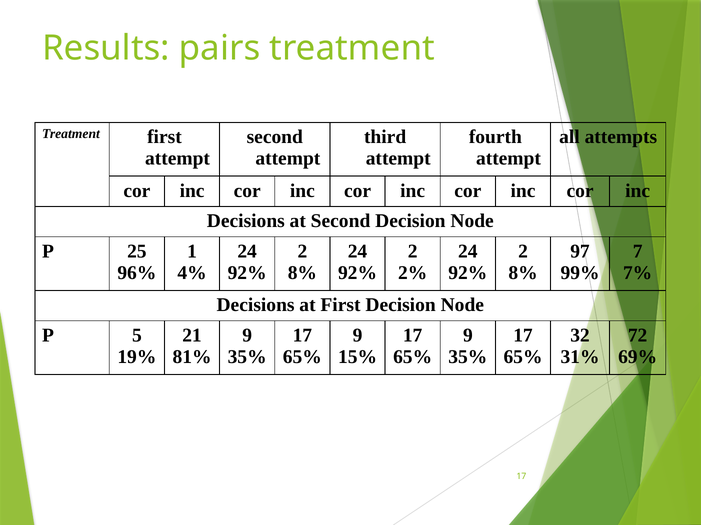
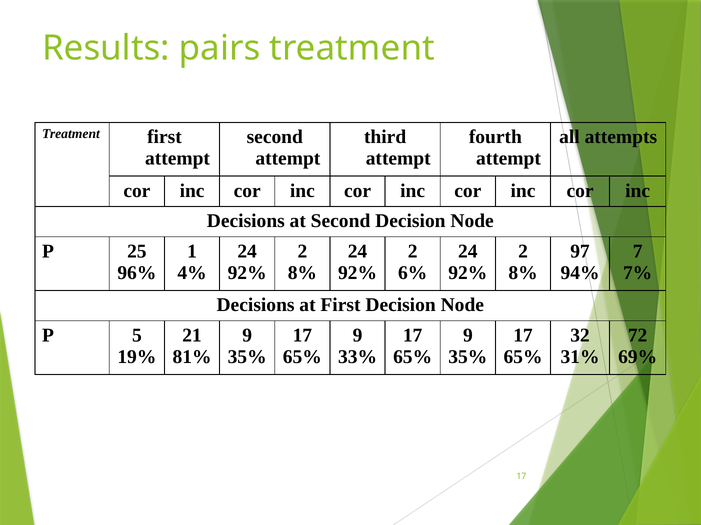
2%: 2% -> 6%
99%: 99% -> 94%
15%: 15% -> 33%
